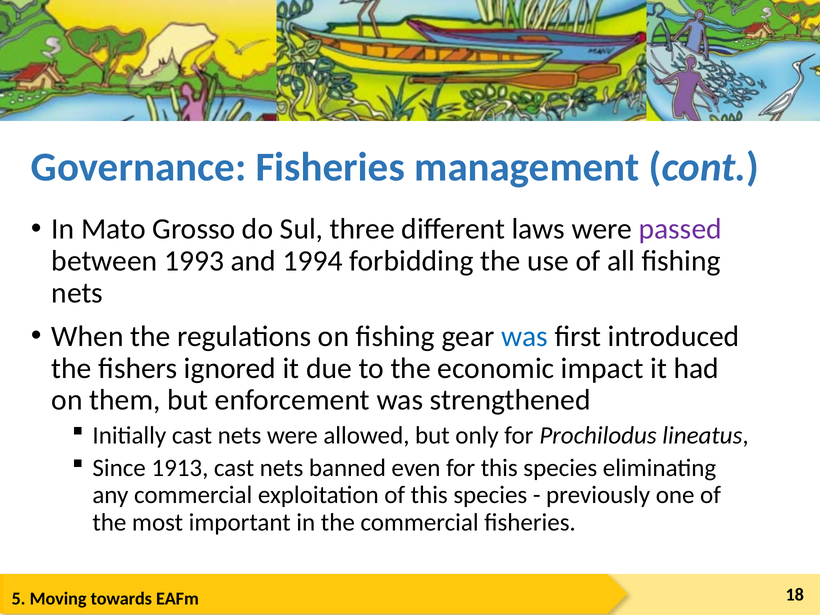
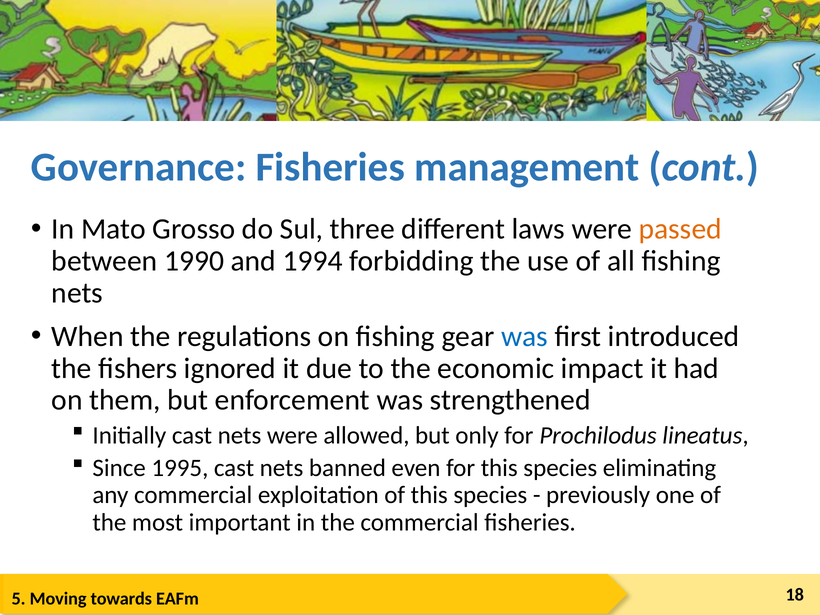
passed colour: purple -> orange
1993: 1993 -> 1990
1913: 1913 -> 1995
